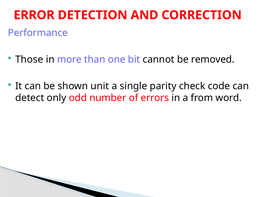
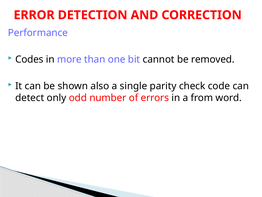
Those: Those -> Codes
unit: unit -> also
